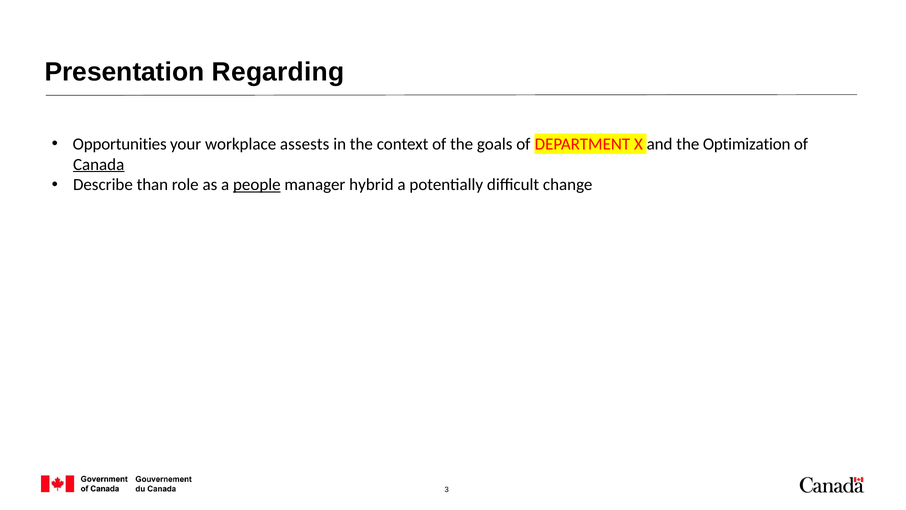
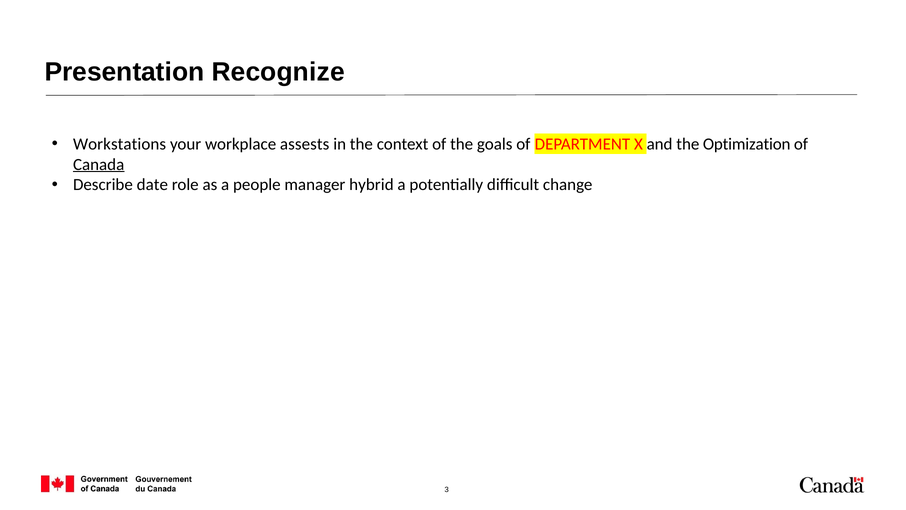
Regarding: Regarding -> Recognize
Opportunities: Opportunities -> Workstations
than: than -> date
people underline: present -> none
